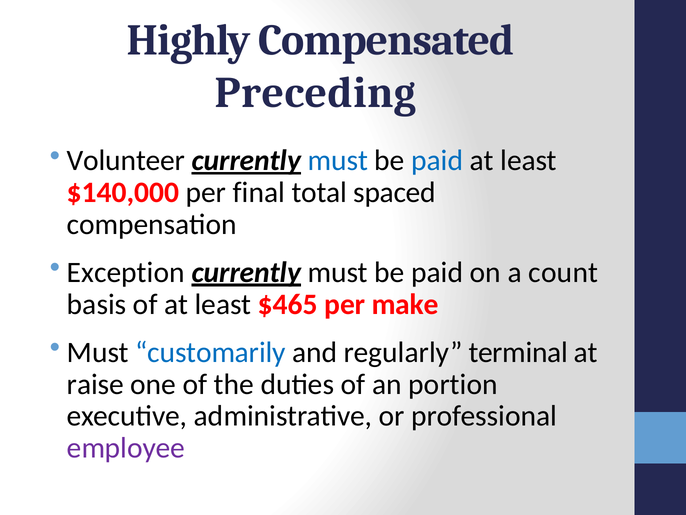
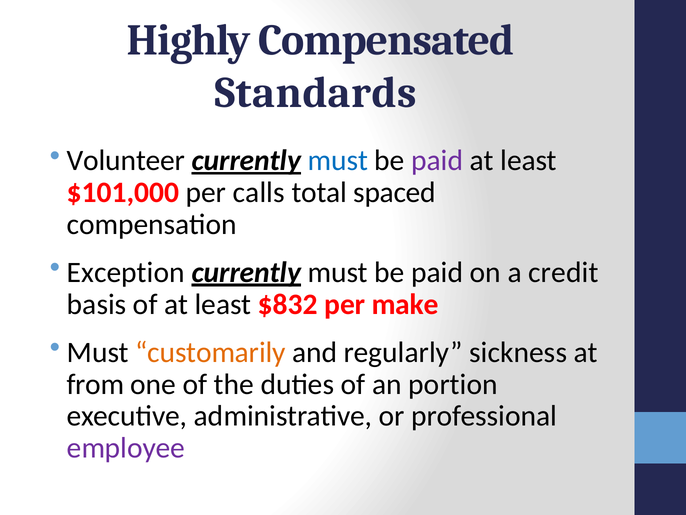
Preceding: Preceding -> Standards
paid at (437, 160) colour: blue -> purple
$140,000: $140,000 -> $101,000
final: final -> calls
count: count -> credit
$465: $465 -> $832
customarily colour: blue -> orange
terminal: terminal -> sickness
raise: raise -> from
